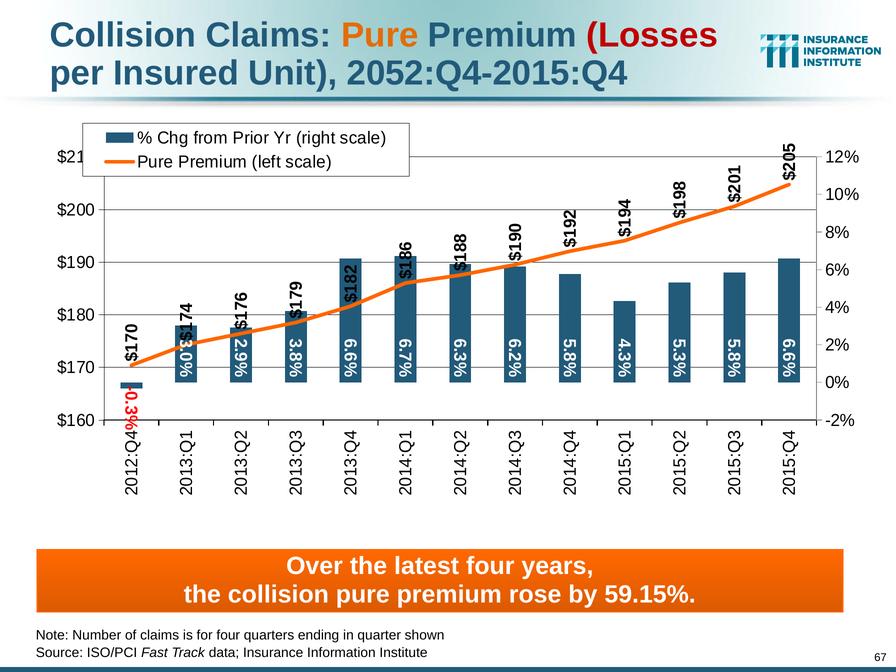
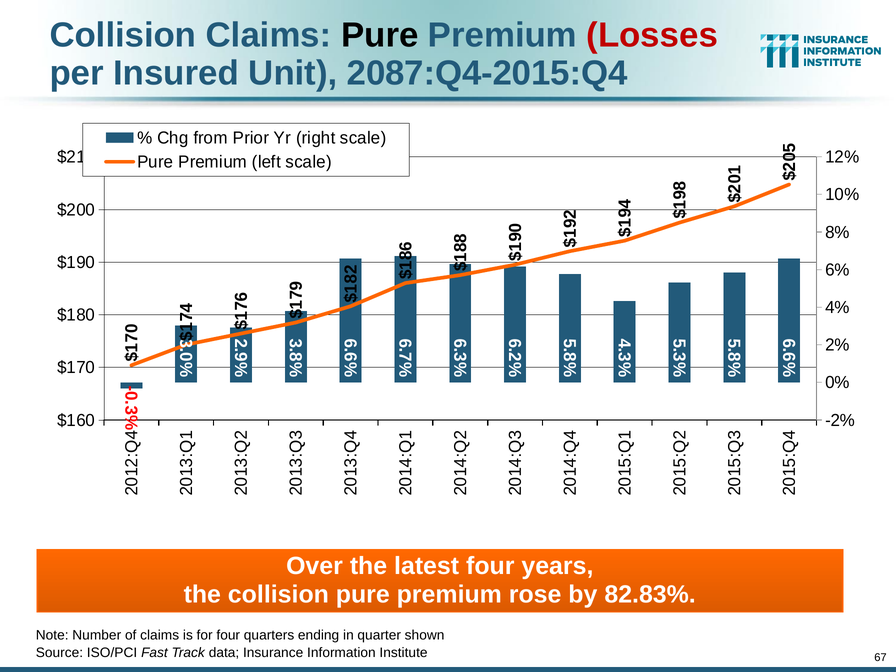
Pure at (380, 35) colour: orange -> black
2052:Q4-2015:Q4: 2052:Q4-2015:Q4 -> 2087:Q4-2015:Q4
59.15%: 59.15% -> 82.83%
